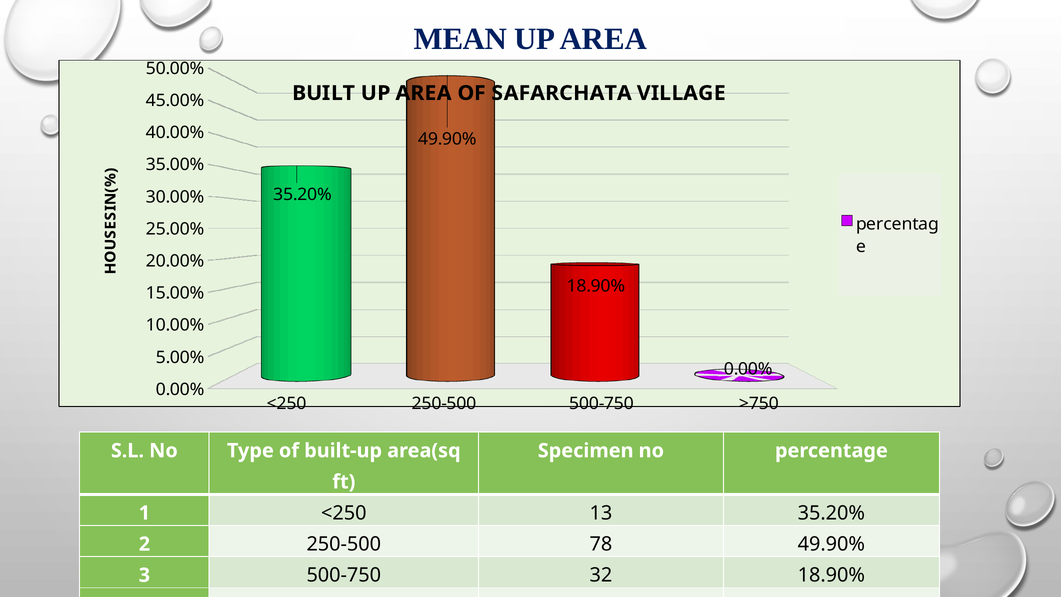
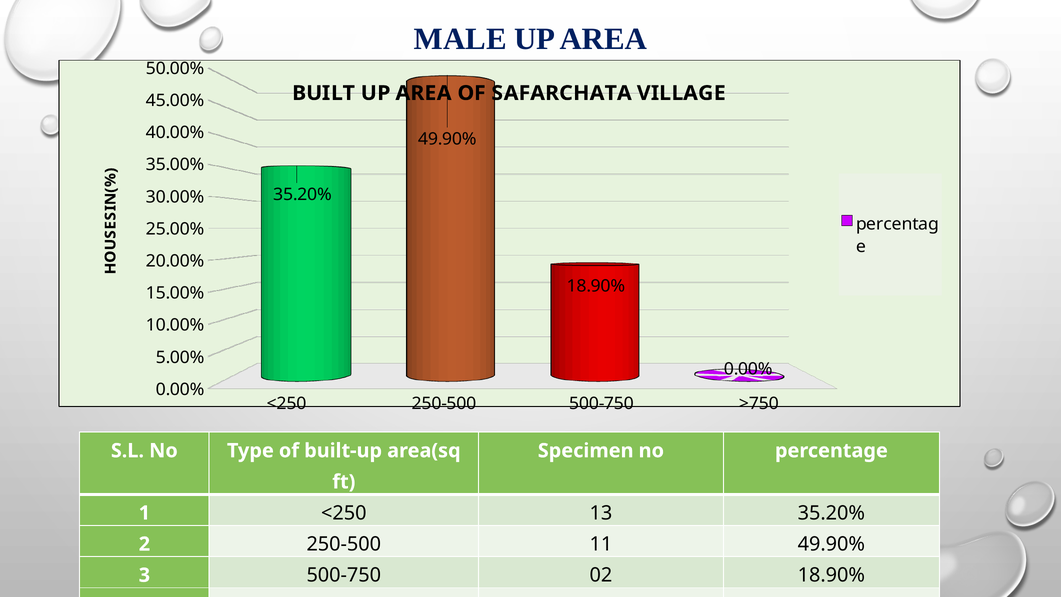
MEAN: MEAN -> MALE
78: 78 -> 11
32: 32 -> 02
